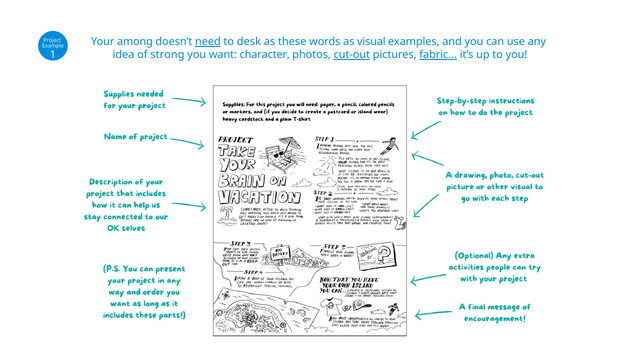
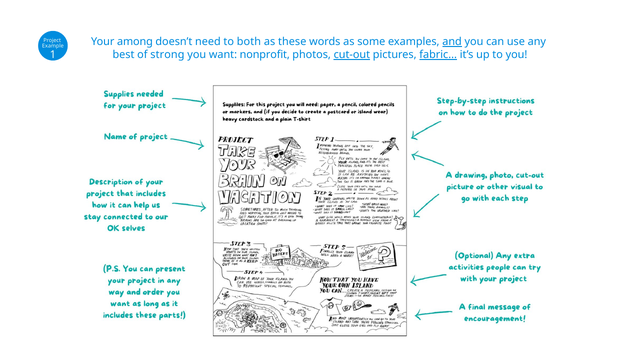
need underline: present -> none
desk: desk -> both
visual: visual -> some
and underline: none -> present
idea: idea -> best
character: character -> nonprofit
